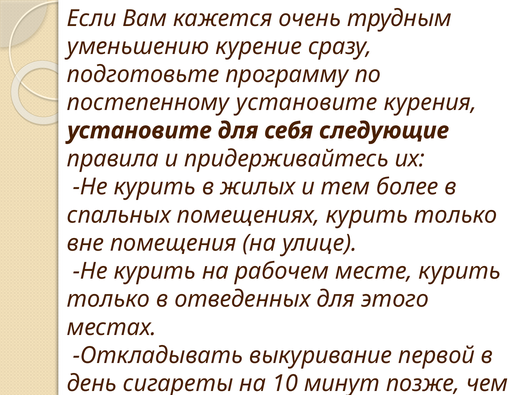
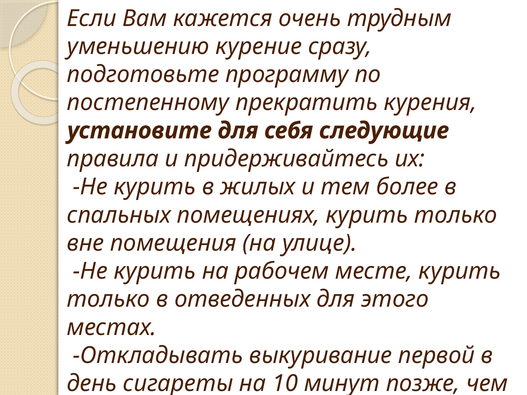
постепенному установите: установите -> прекратить
